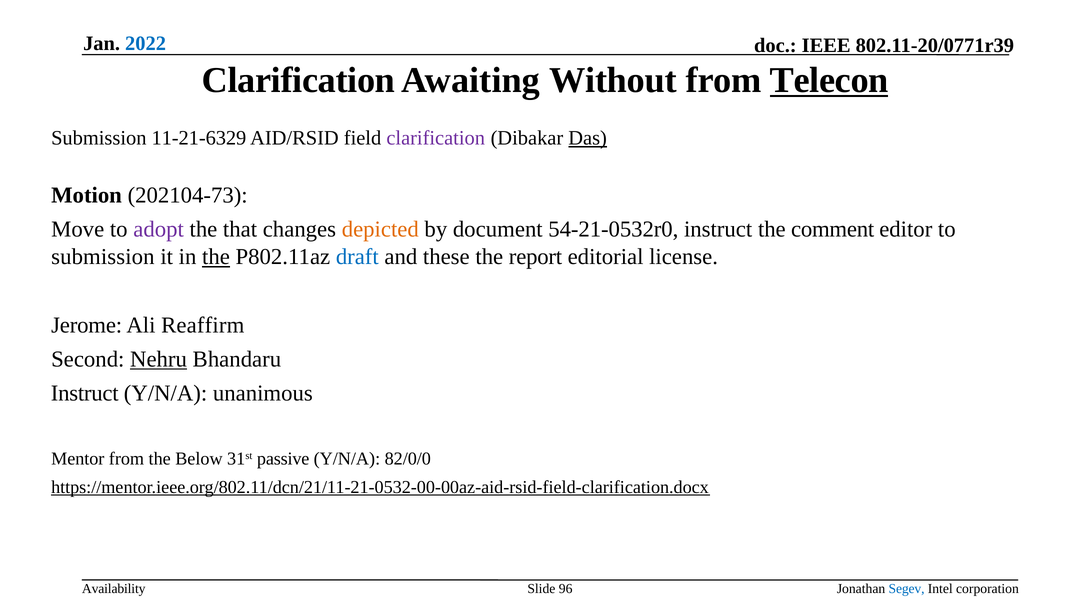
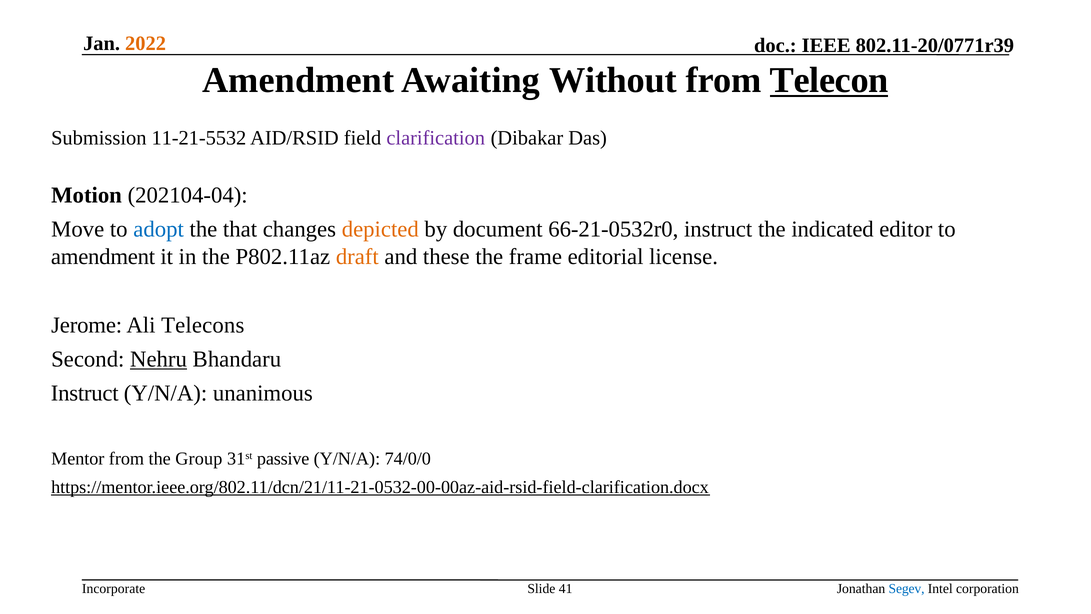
2022 colour: blue -> orange
Clarification at (298, 80): Clarification -> Amendment
11-21-6329: 11-21-6329 -> 11-21-5532
Das underline: present -> none
202104-73: 202104-73 -> 202104-04
adopt colour: purple -> blue
54-21-0532r0: 54-21-0532r0 -> 66-21-0532r0
comment: comment -> indicated
submission at (103, 257): submission -> amendment
the at (216, 257) underline: present -> none
draft colour: blue -> orange
report: report -> frame
Reaffirm: Reaffirm -> Telecons
Below: Below -> Group
82/0/0: 82/0/0 -> 74/0/0
Availability: Availability -> Incorporate
96: 96 -> 41
